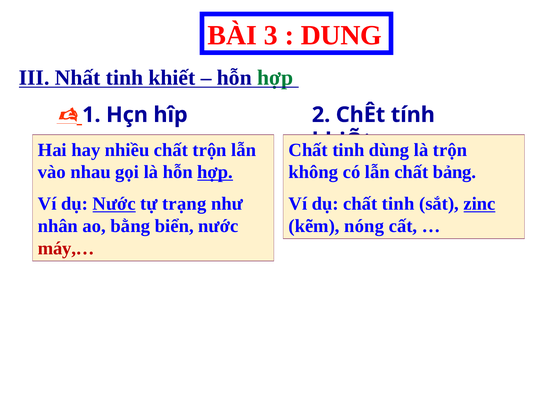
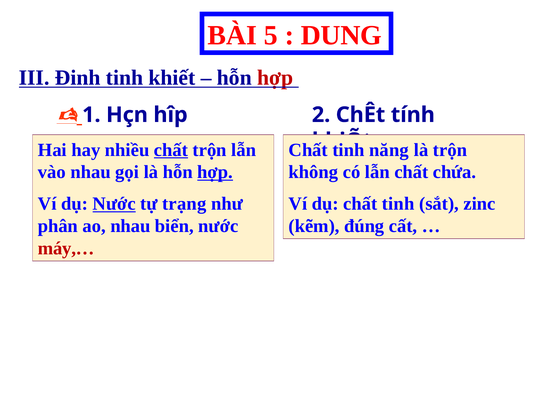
3: 3 -> 5
Nhất: Nhất -> Đinh
hợp at (275, 78) colour: green -> red
chất at (171, 150) underline: none -> present
dùng: dùng -> năng
bảng: bảng -> chứa
zinc underline: present -> none
nhân: nhân -> phân
ao bằng: bằng -> nhau
nóng: nóng -> đúng
